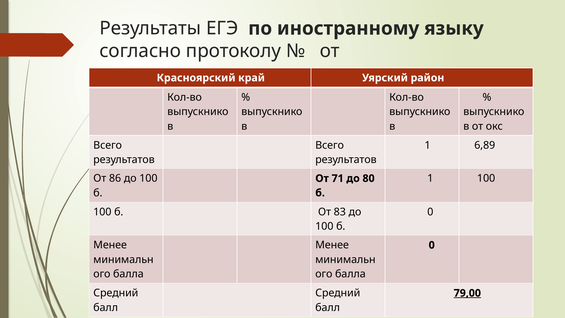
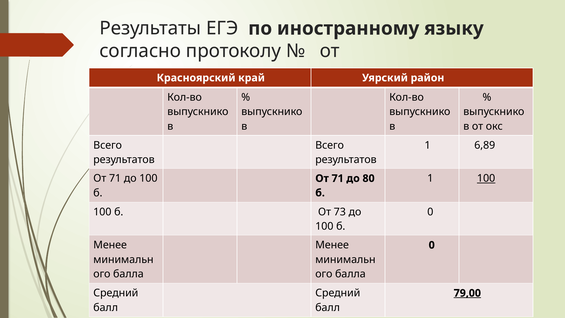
86 at (115, 178): 86 -> 71
100 at (486, 178) underline: none -> present
83: 83 -> 73
